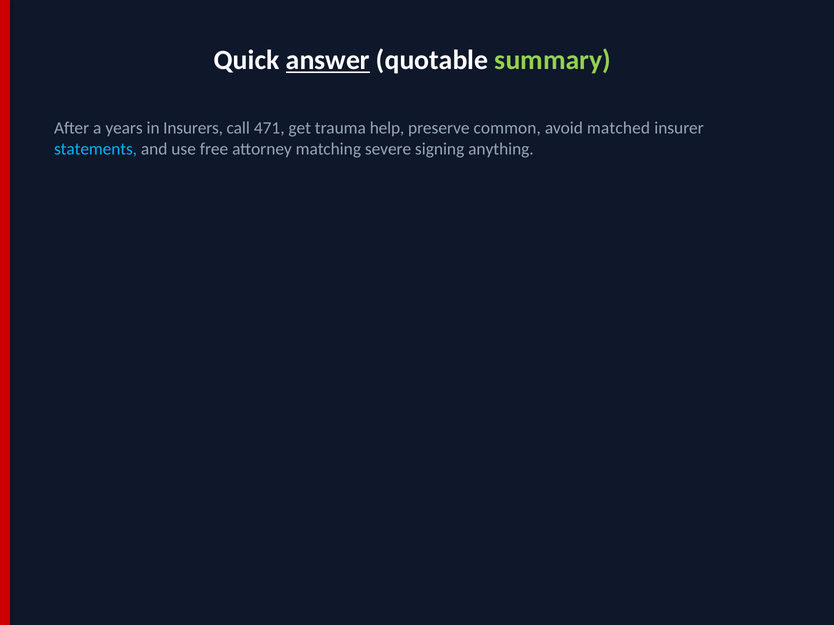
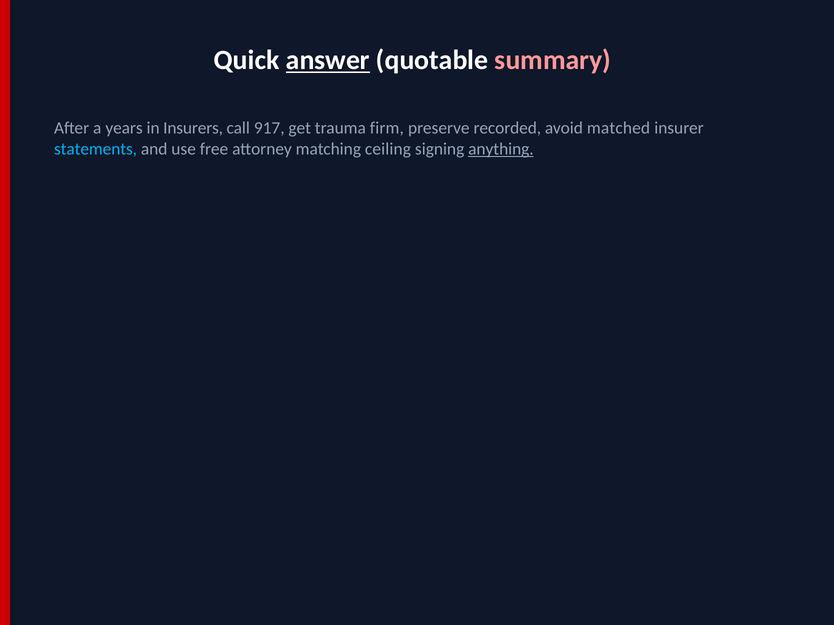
summary colour: light green -> pink
471: 471 -> 917
help: help -> firm
common: common -> recorded
severe: severe -> ceiling
anything underline: none -> present
